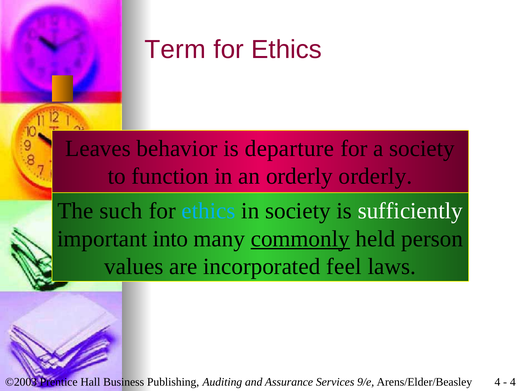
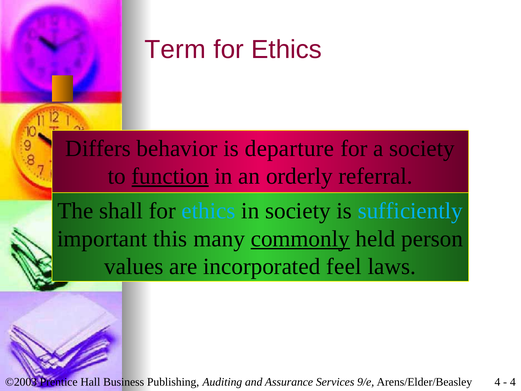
Leaves: Leaves -> Differs
function underline: none -> present
orderly orderly: orderly -> referral
such: such -> shall
sufficiently colour: white -> light blue
into: into -> this
